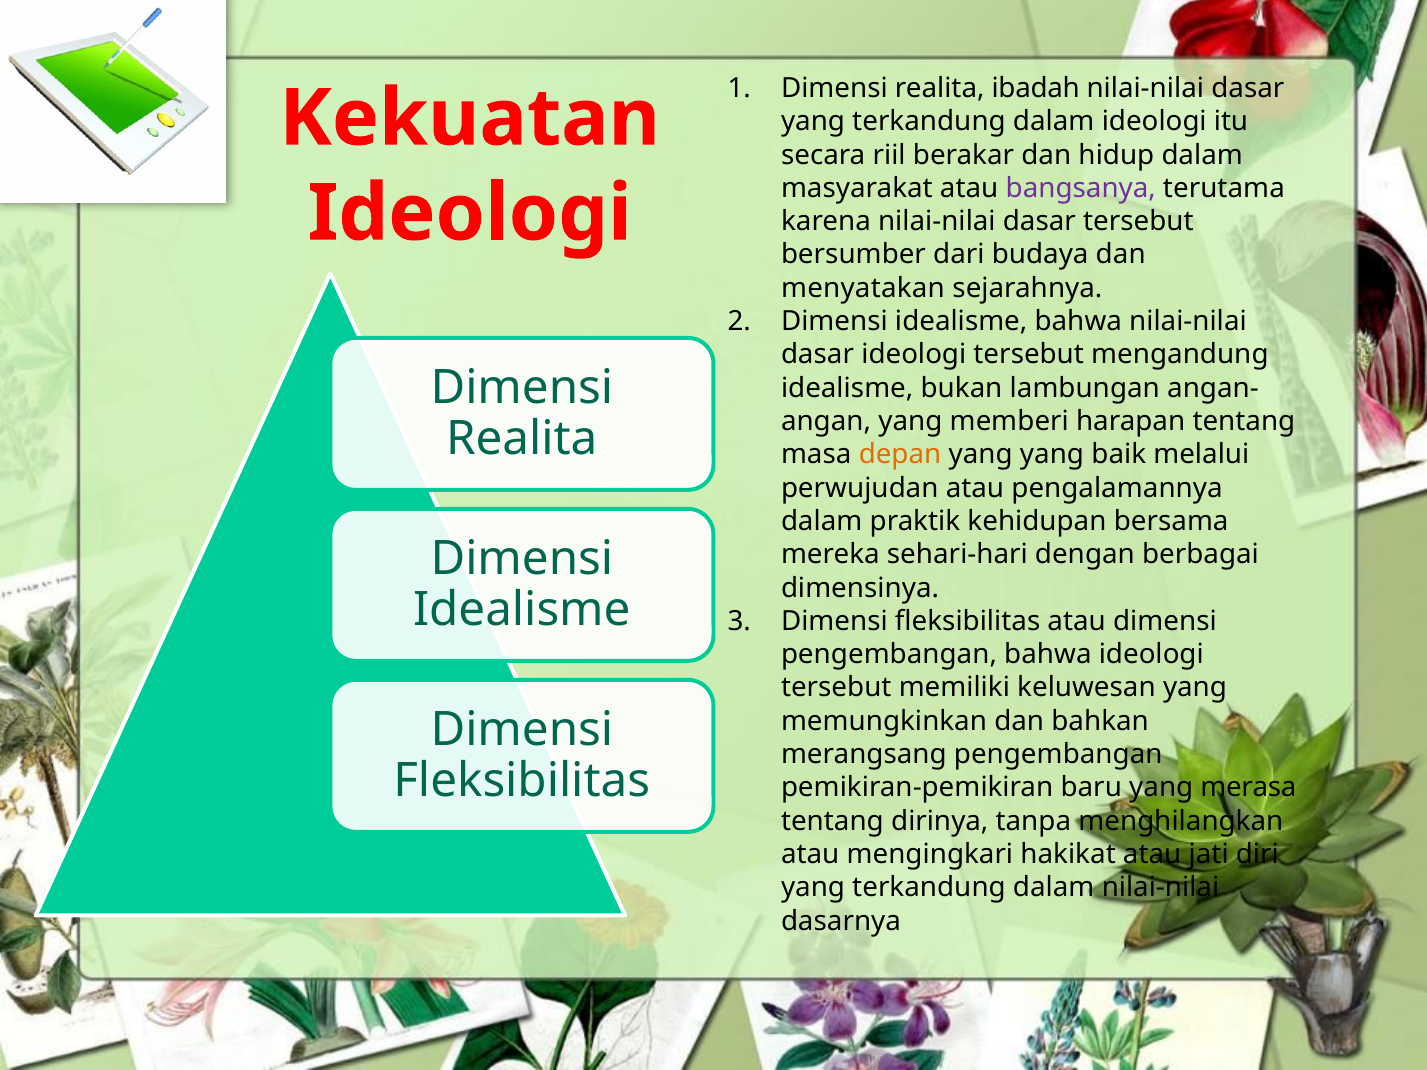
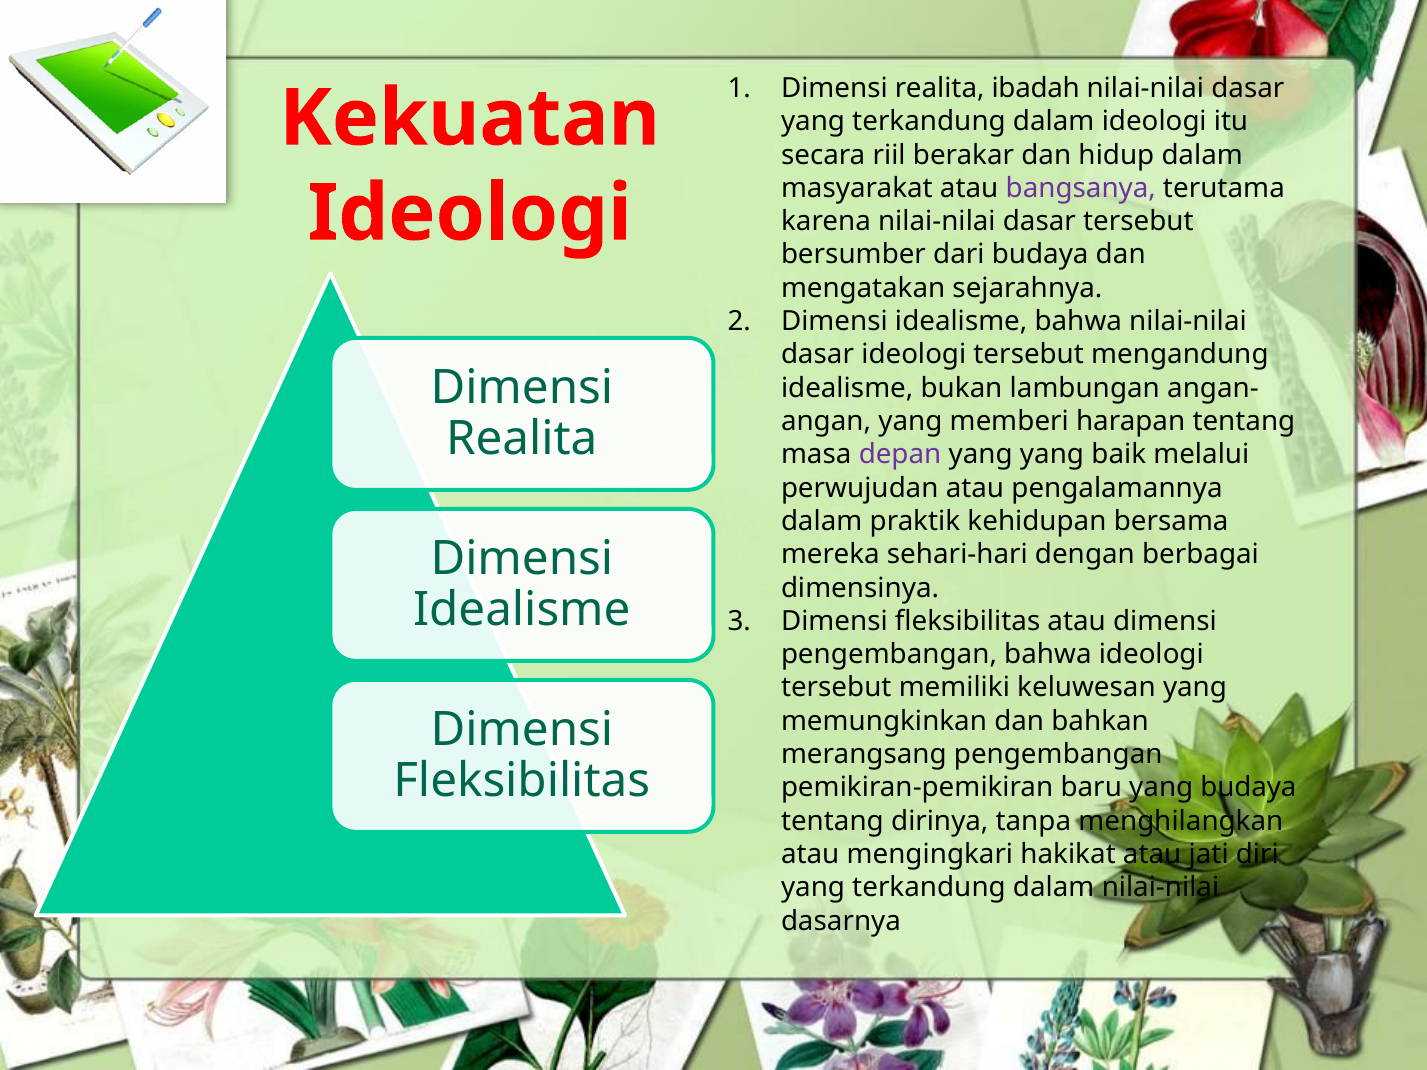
menyatakan: menyatakan -> mengatakan
depan colour: orange -> purple
yang merasa: merasa -> budaya
